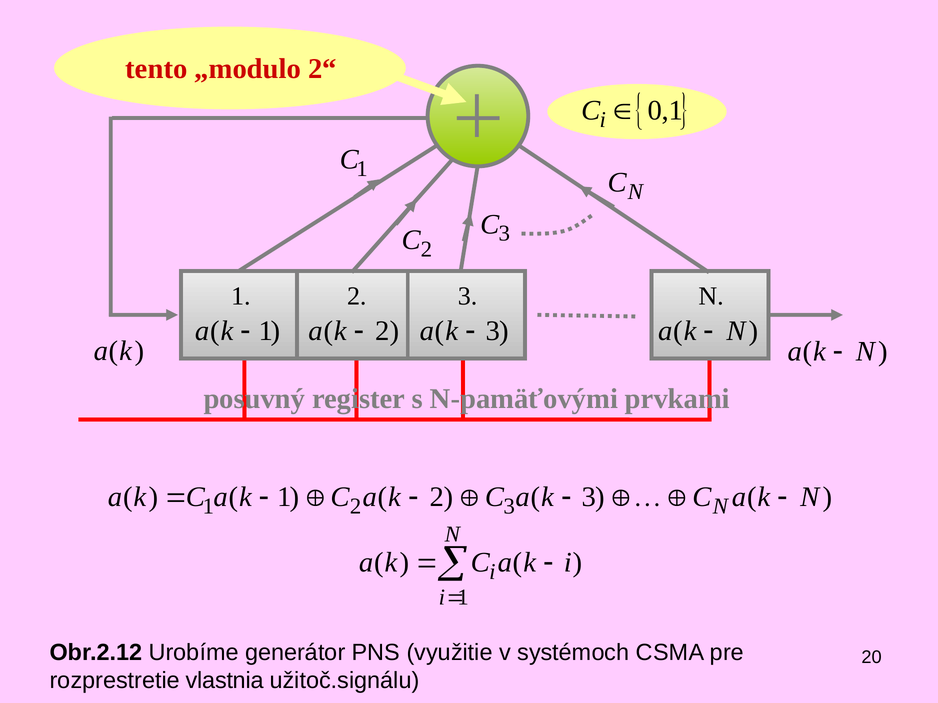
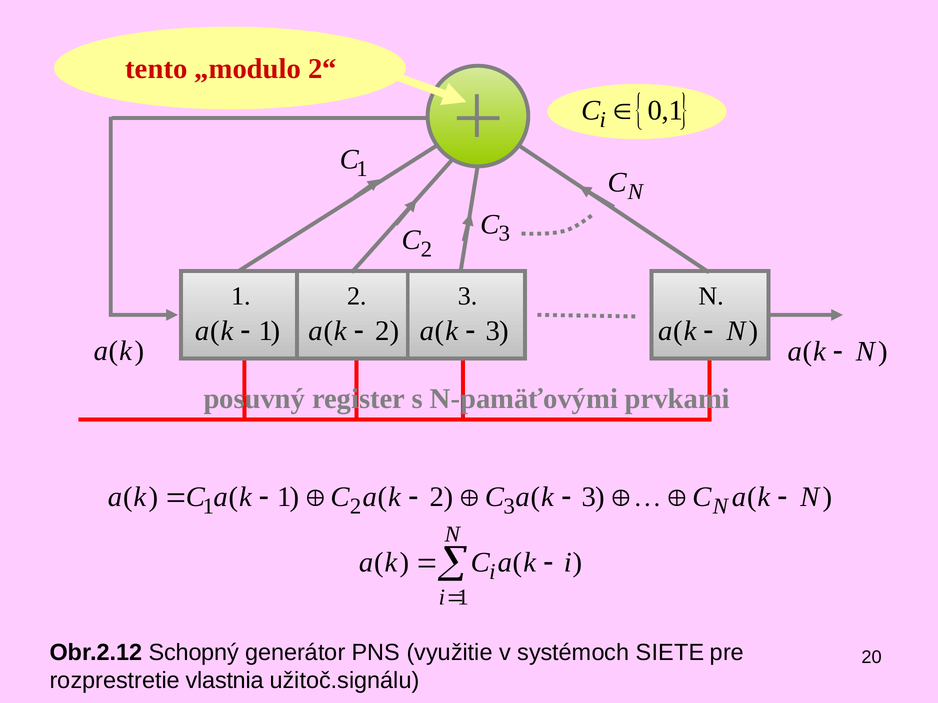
Urobíme: Urobíme -> Schopný
CSMA: CSMA -> SIETE
